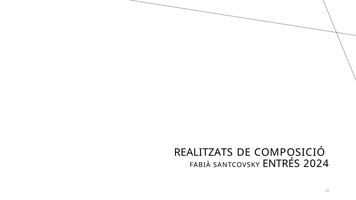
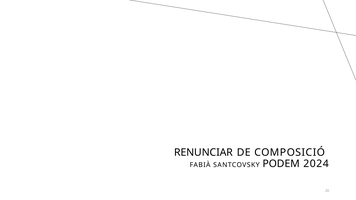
REALITZATS: REALITZATS -> RENUNCIAR
ENTRÉS: ENTRÉS -> PODEM
